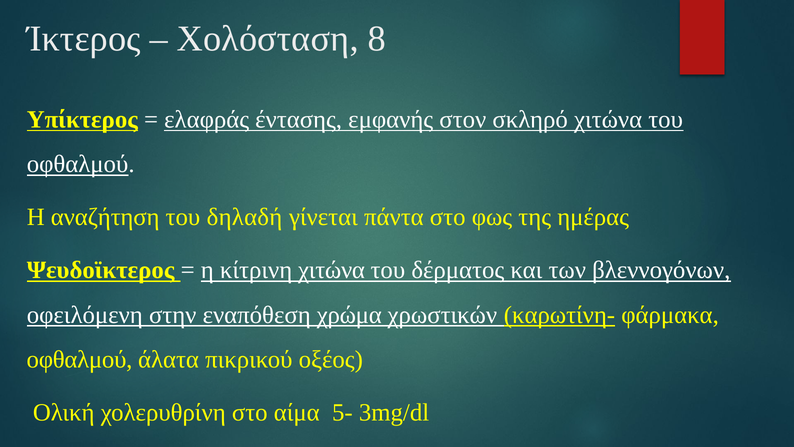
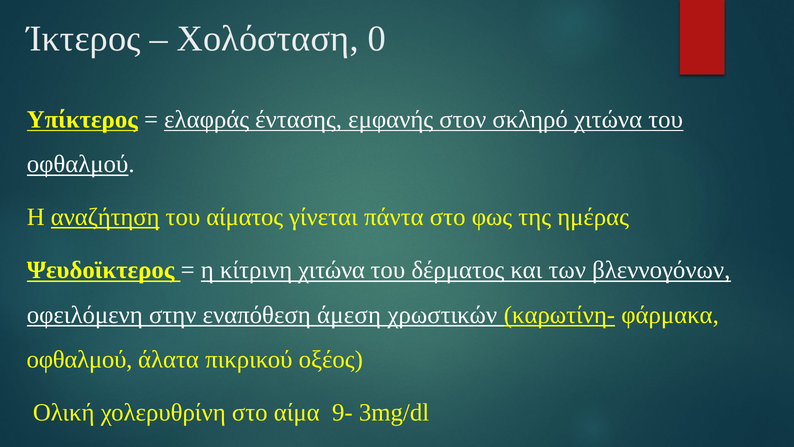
8: 8 -> 0
αναζήτηση underline: none -> present
δηλαδή: δηλαδή -> αίματος
χρώμα: χρώμα -> άμεση
5-: 5- -> 9-
